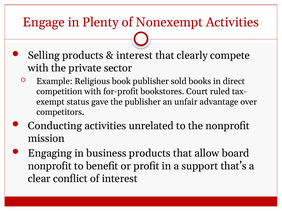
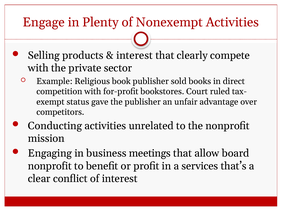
business products: products -> meetings
support: support -> services
